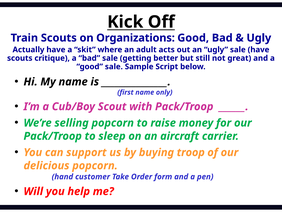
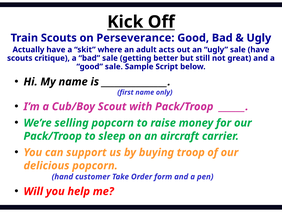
Organizations: Organizations -> Perseverance
